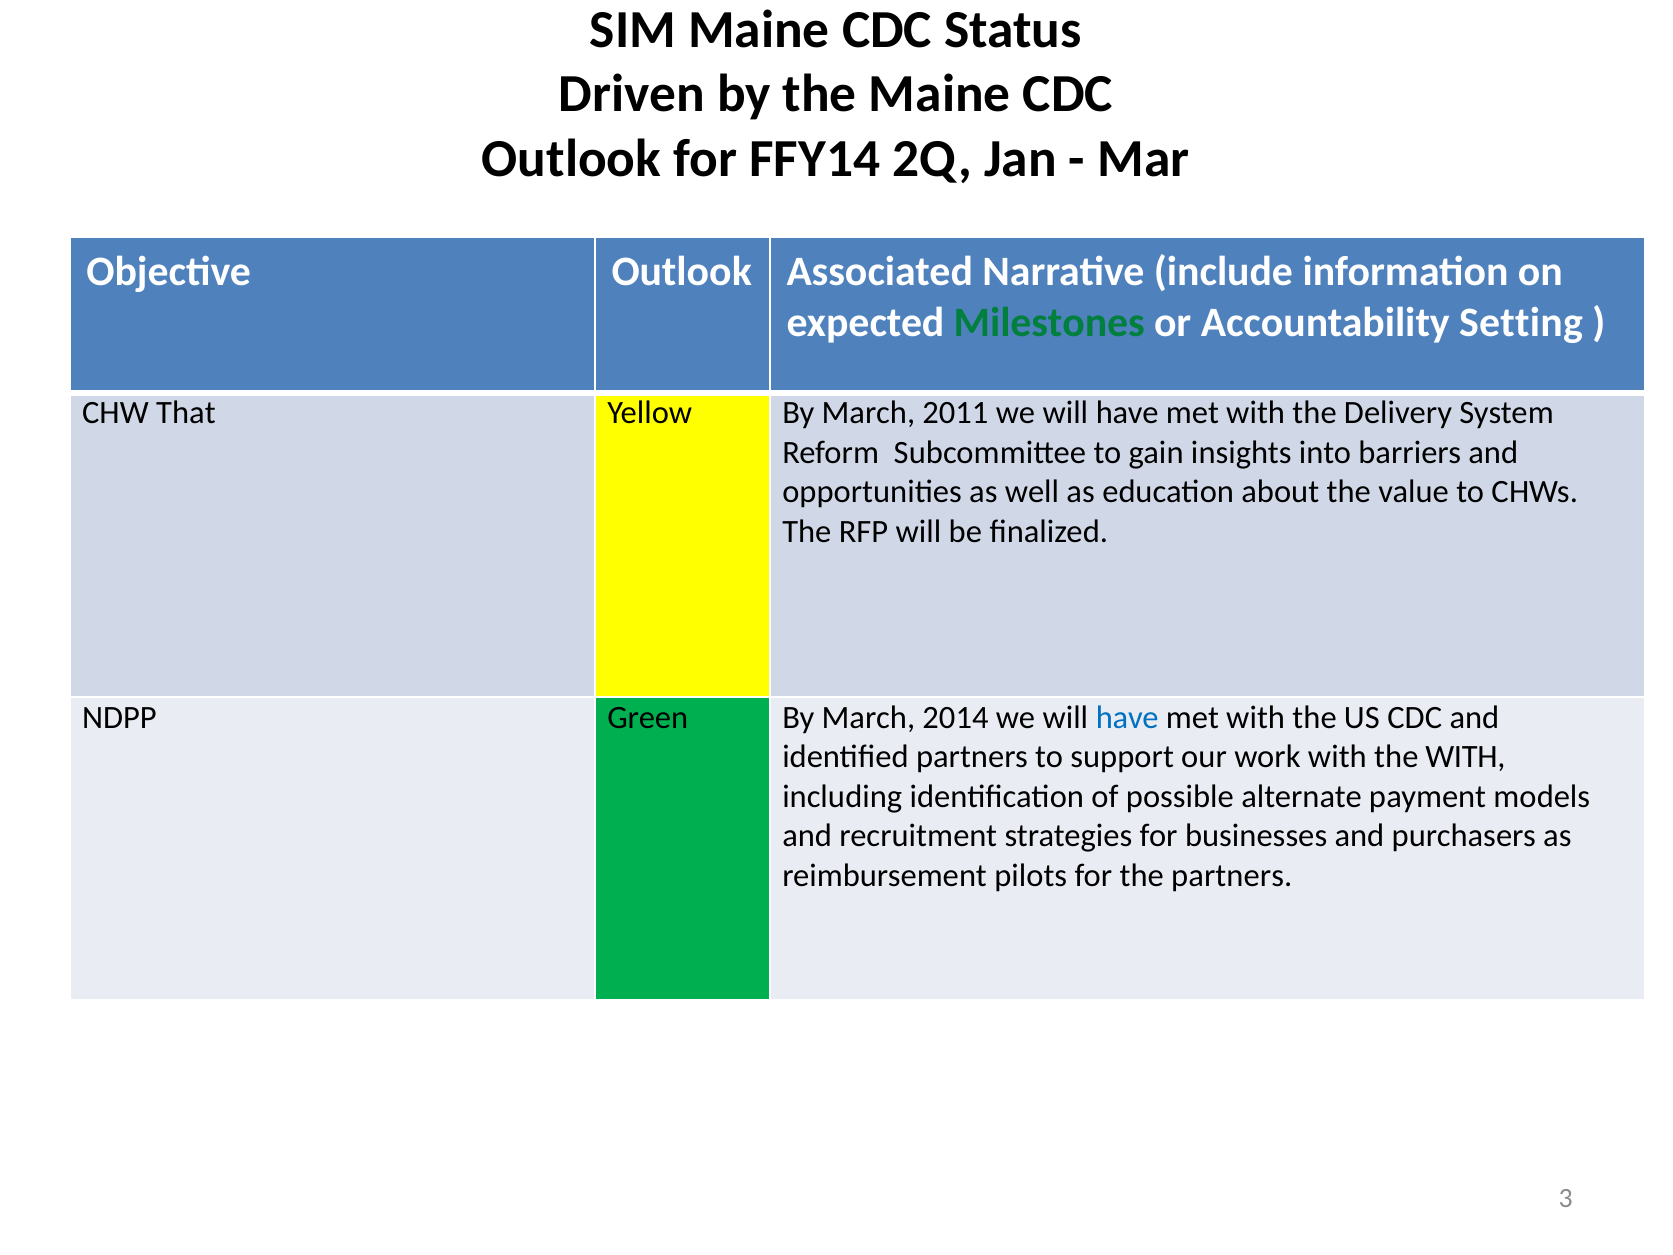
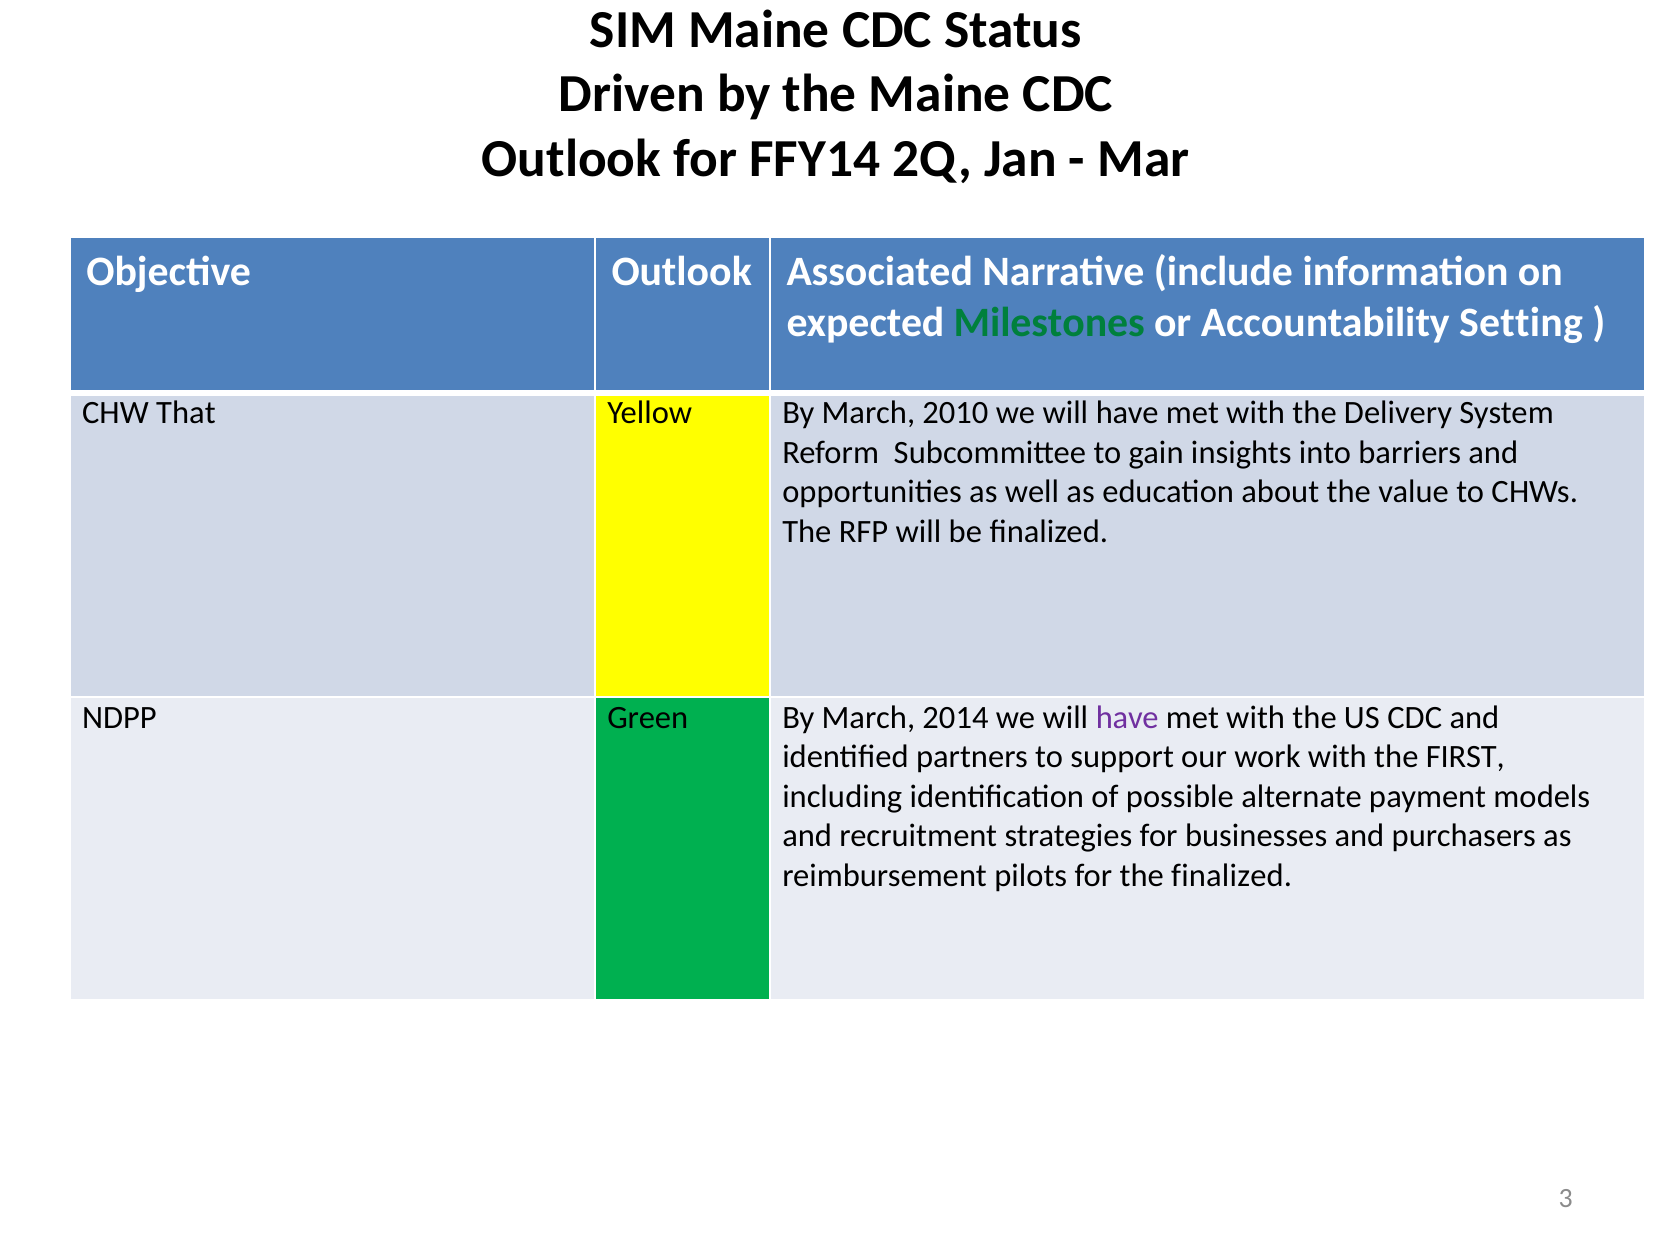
2011: 2011 -> 2010
have at (1127, 717) colour: blue -> purple
the WITH: WITH -> FIRST
the partners: partners -> finalized
